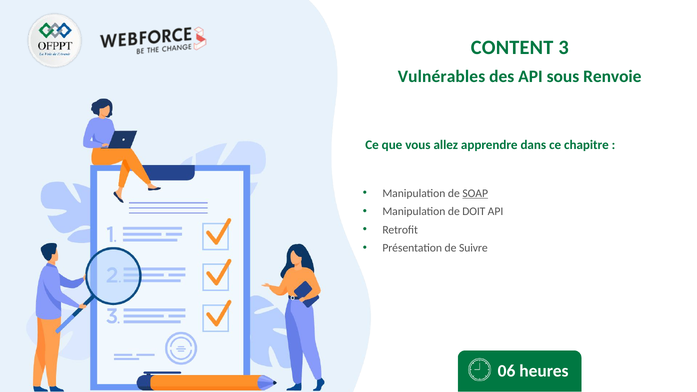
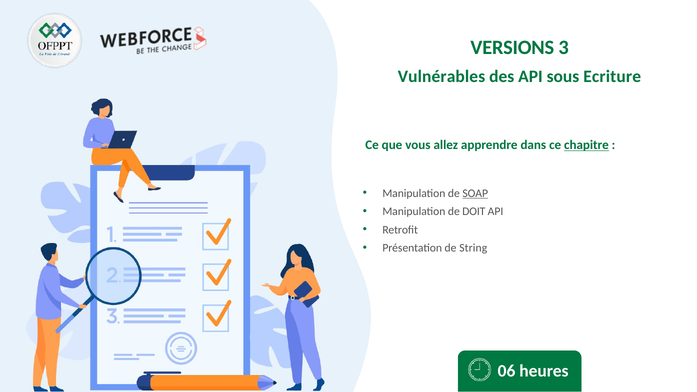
CONTENT: CONTENT -> VERSIONS
Renvoie: Renvoie -> Ecriture
chapitre underline: none -> present
Suivre: Suivre -> String
